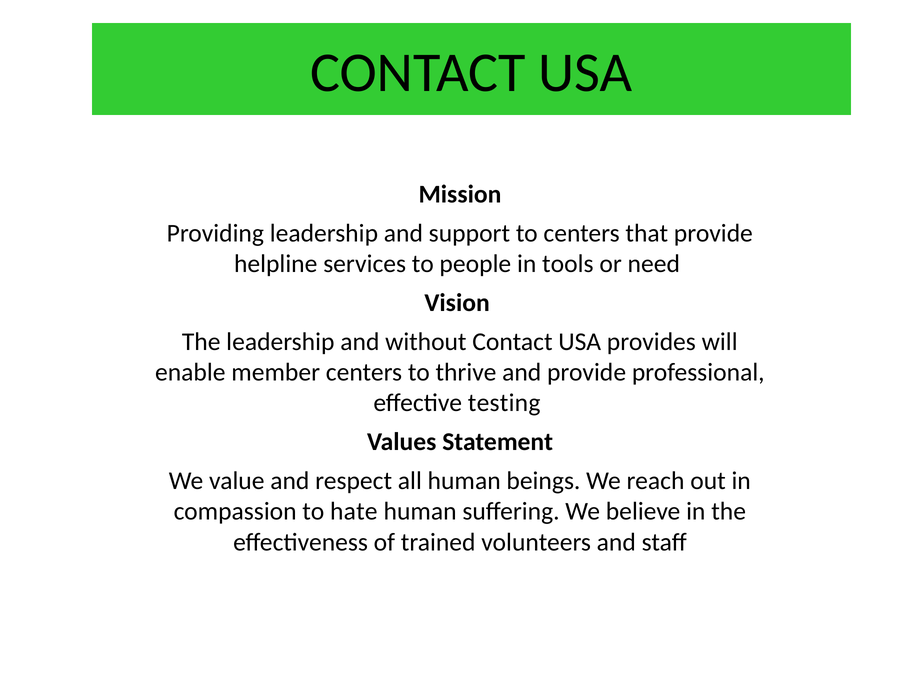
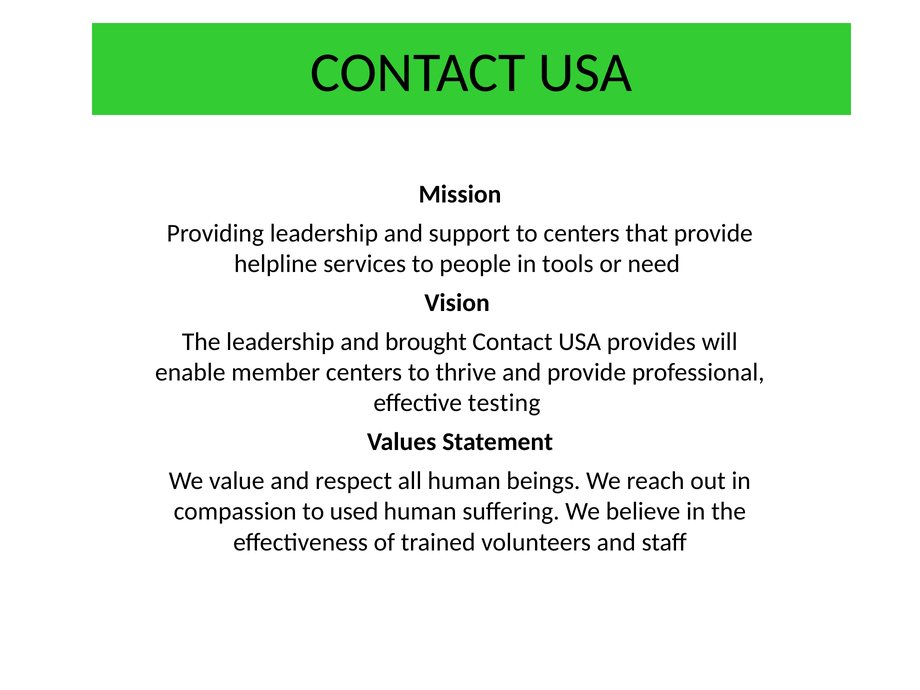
without: without -> brought
hate: hate -> used
